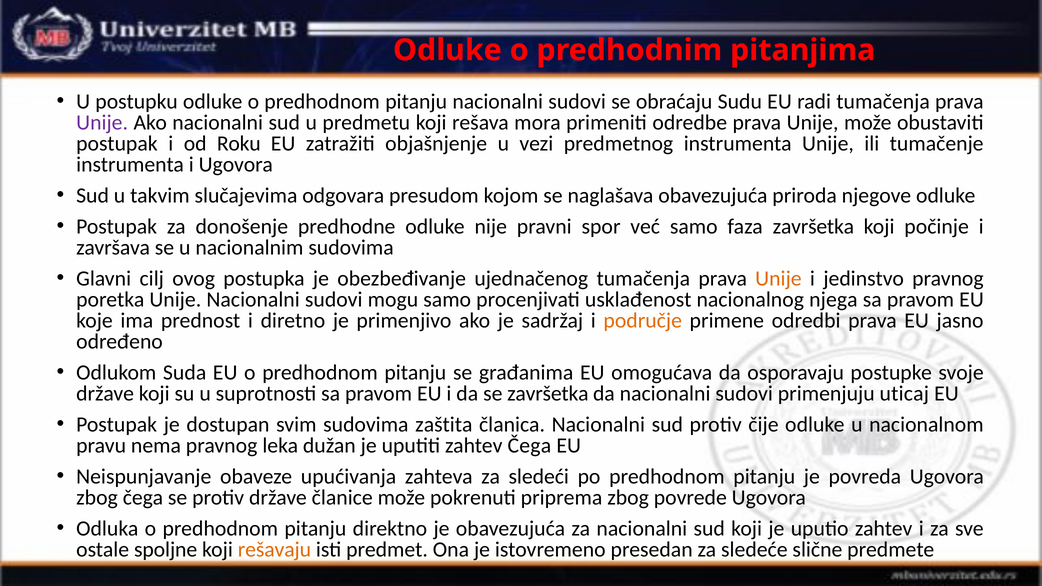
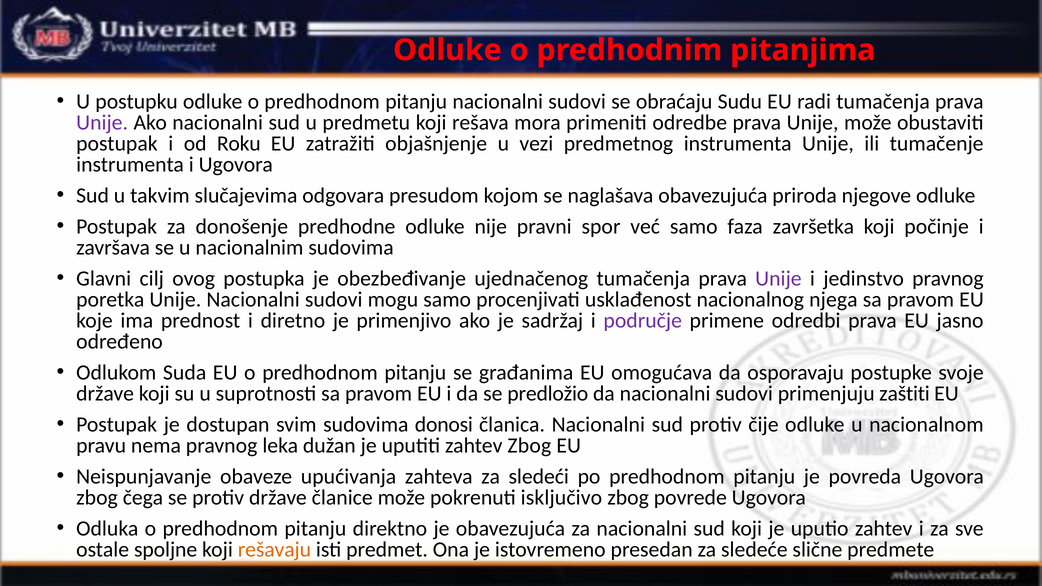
Unije at (778, 278) colour: orange -> purple
područje colour: orange -> purple
se završetka: završetka -> predložio
uticaj: uticaj -> zaštiti
zaštita: zaštita -> donosi
zahtev Čega: Čega -> Zbog
priprema: priprema -> isključivo
